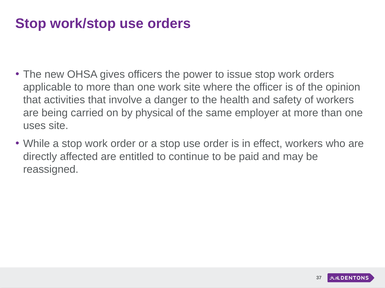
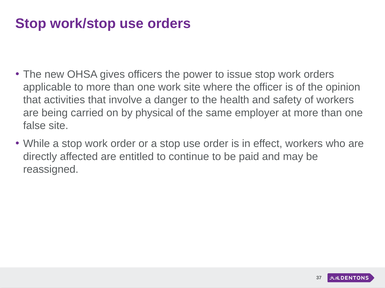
uses: uses -> false
